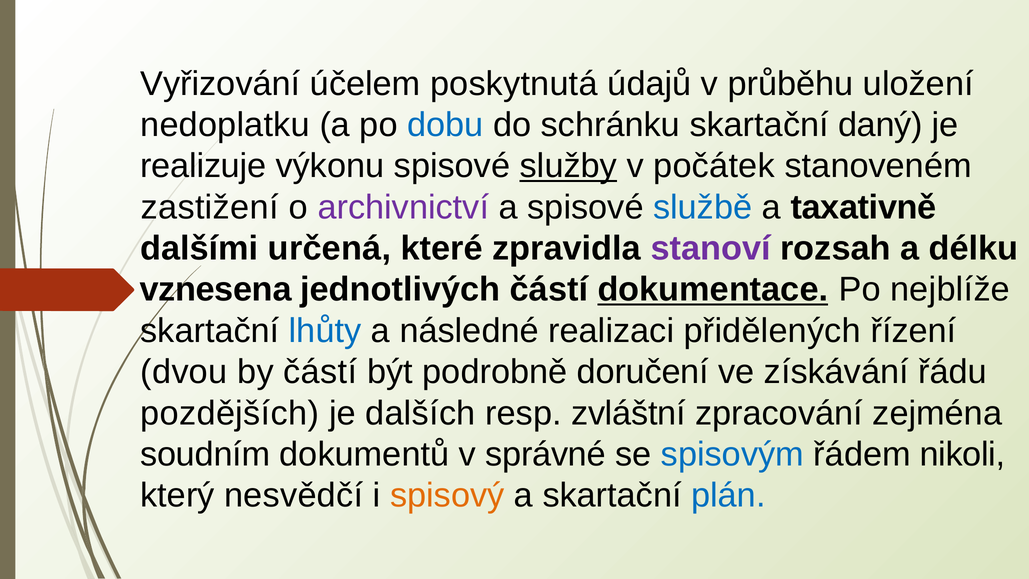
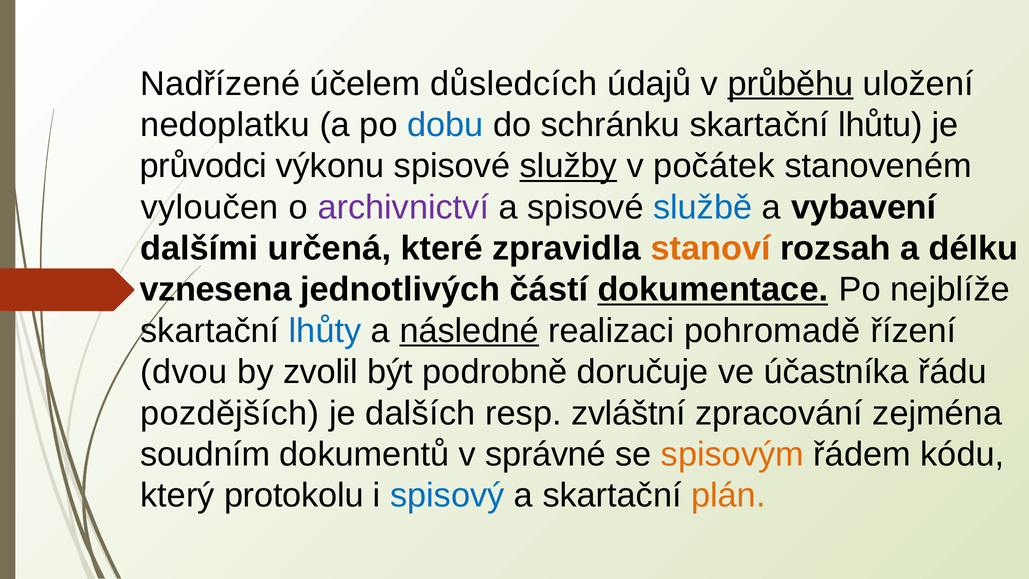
Vyřizování: Vyřizování -> Nadřízené
poskytnutá: poskytnutá -> důsledcích
průběhu underline: none -> present
daný: daný -> lhůtu
realizuje: realizuje -> průvodci
zastižení: zastižení -> vyloučen
taxativně: taxativně -> vybavení
stanoví colour: purple -> orange
následné underline: none -> present
přidělených: přidělených -> pohromadě
by částí: částí -> zvolil
doručení: doručení -> doručuje
získávání: získávání -> účastníka
spisovým colour: blue -> orange
nikoli: nikoli -> kódu
nesvědčí: nesvědčí -> protokolu
spisový colour: orange -> blue
plán colour: blue -> orange
